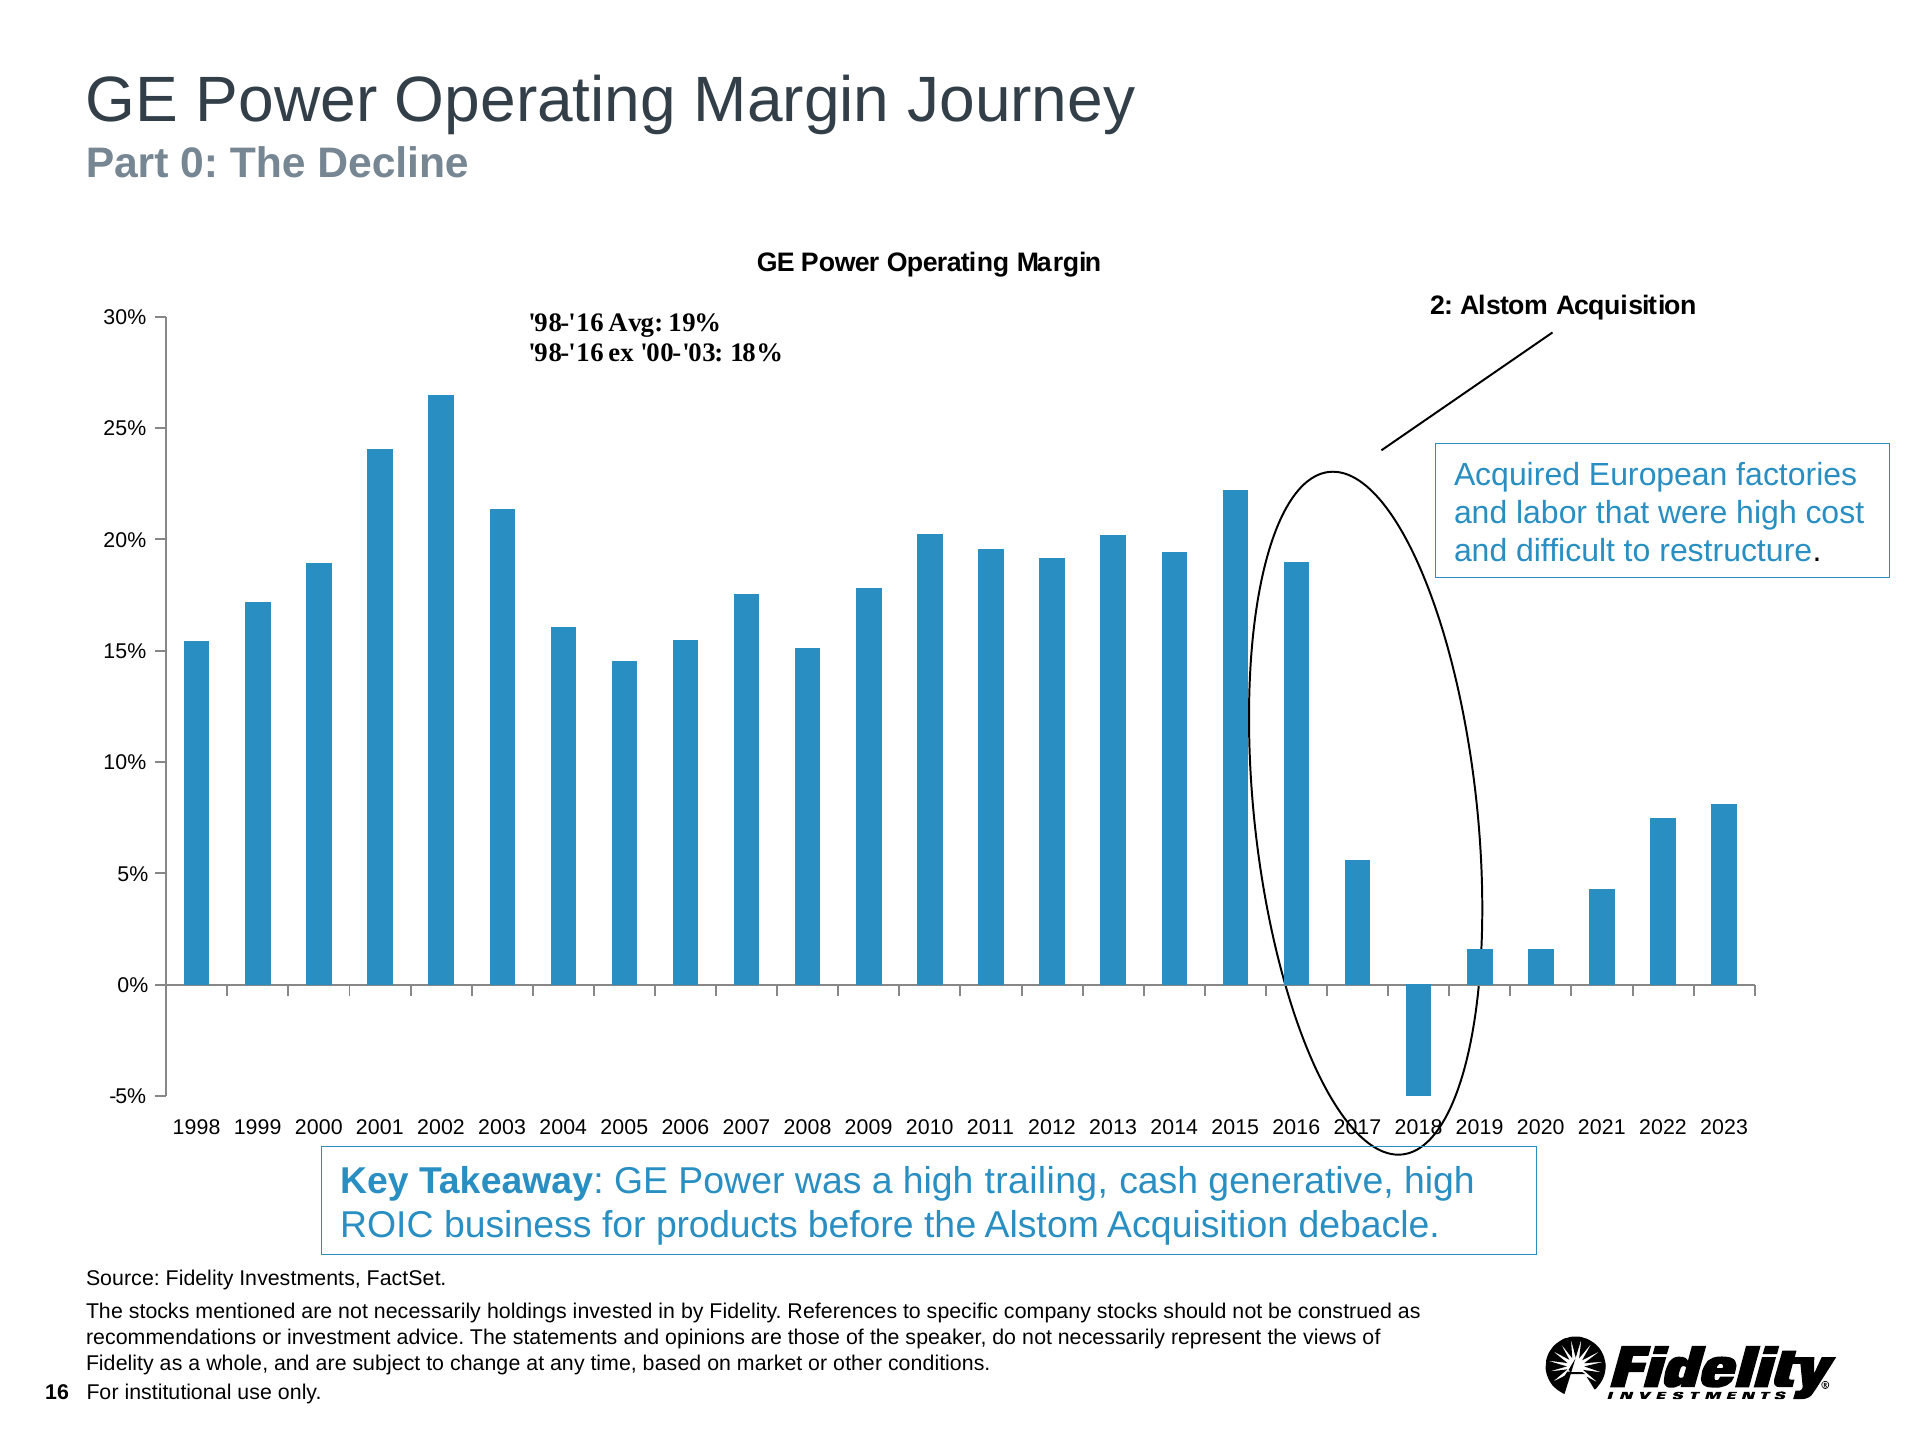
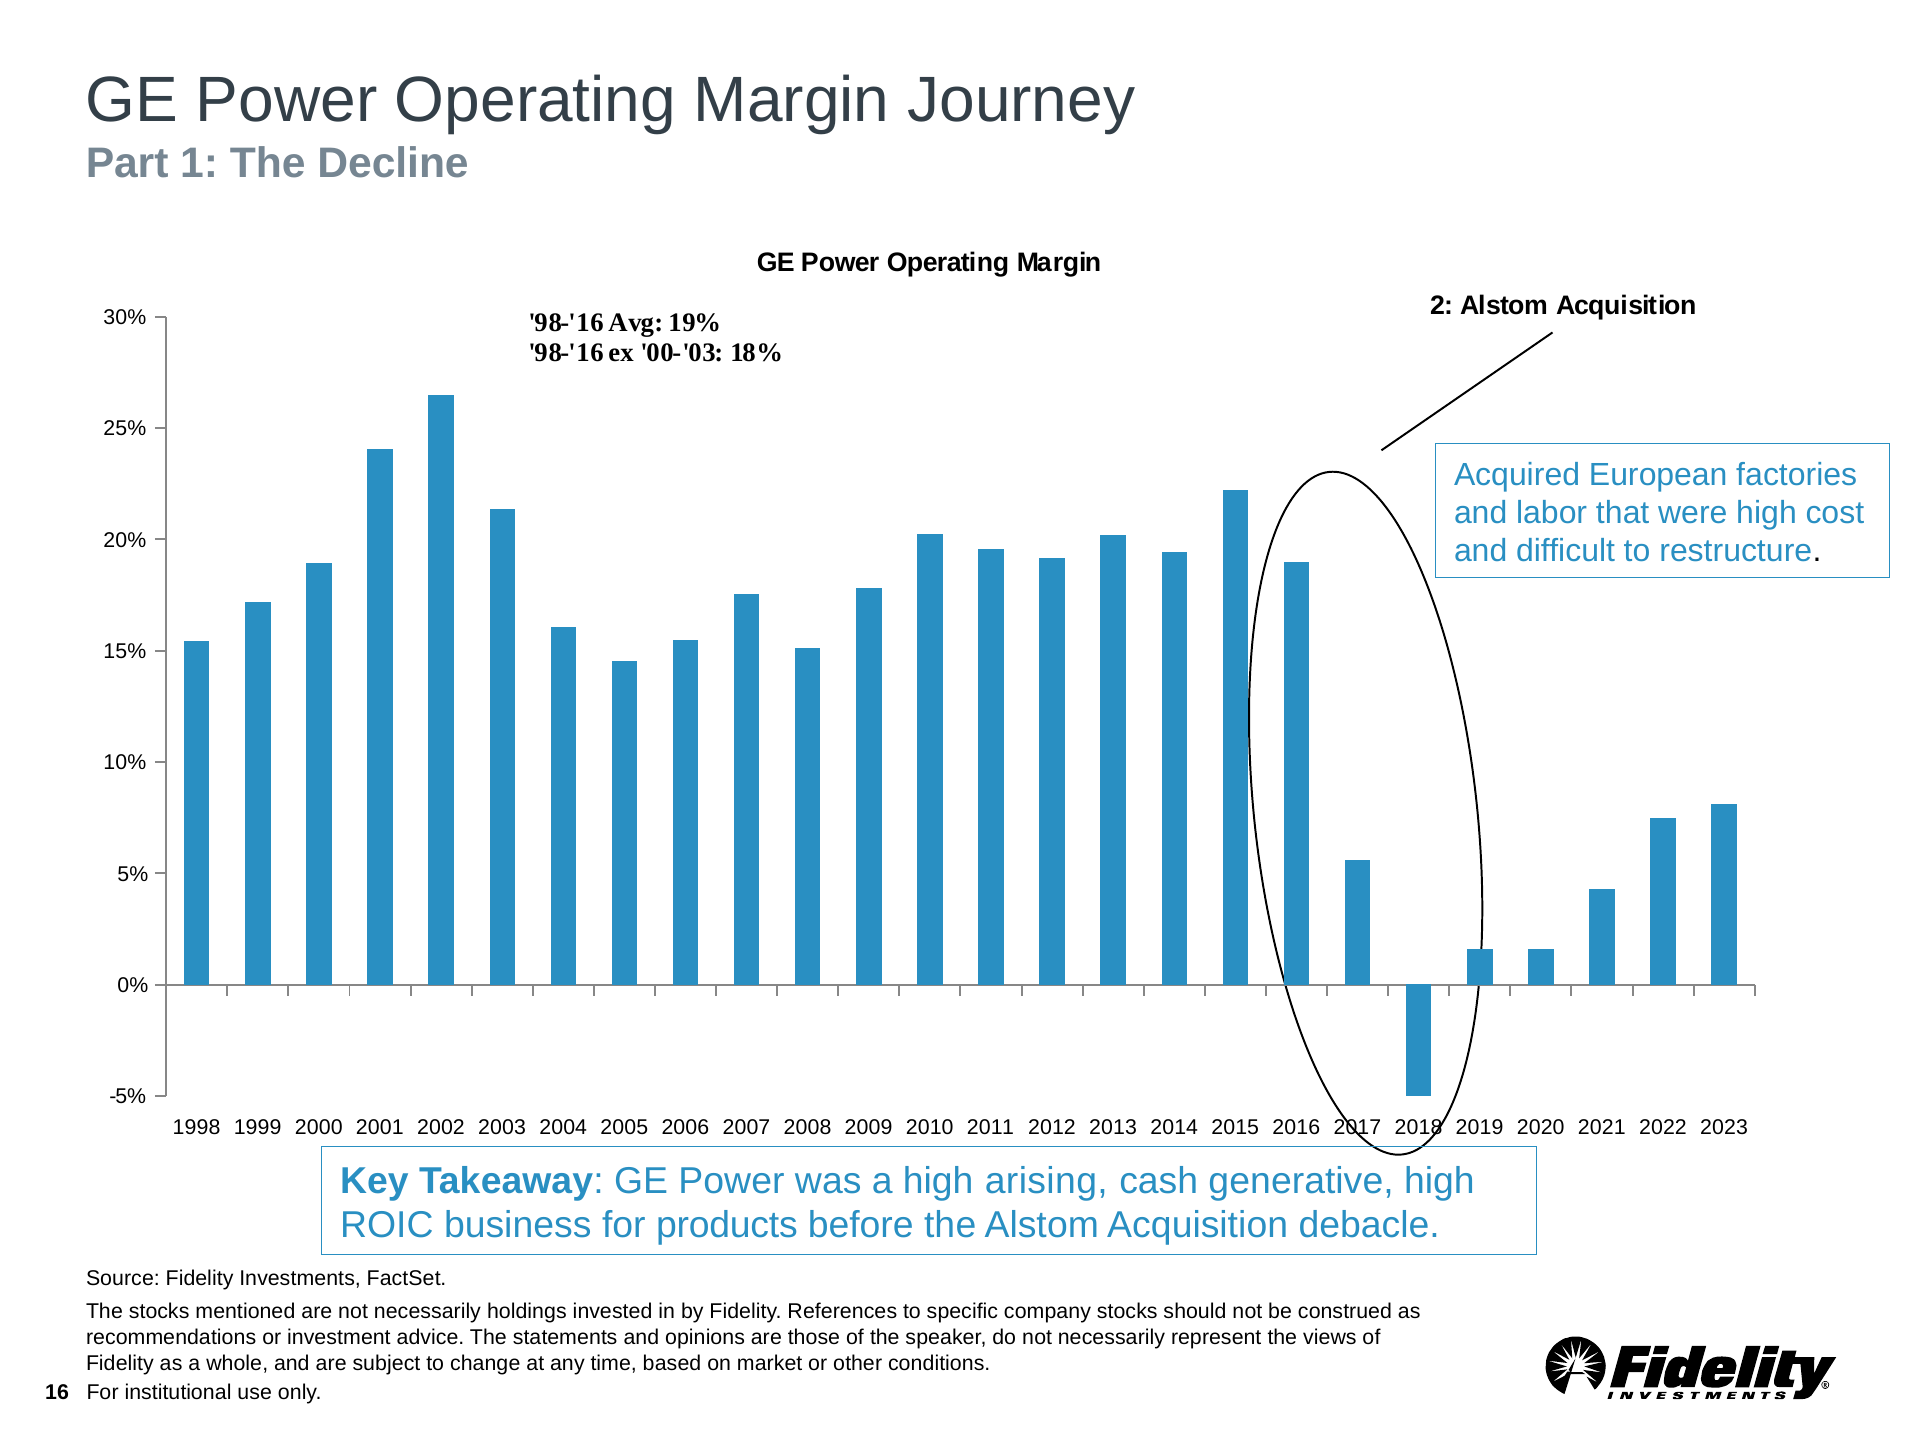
0: 0 -> 1
trailing: trailing -> arising
